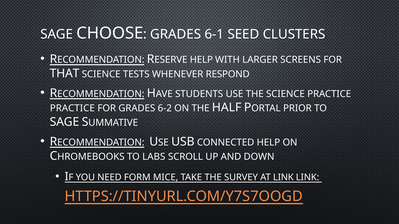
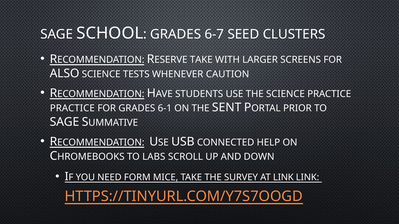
CHOOSE: CHOOSE -> SCHOOL
6-1: 6-1 -> 6-7
HELP at (201, 60): HELP -> TAKE
THAT: THAT -> ALSO
RESPOND: RESPOND -> CAUTION
6-2: 6-2 -> 6-1
HALF: HALF -> SENT
